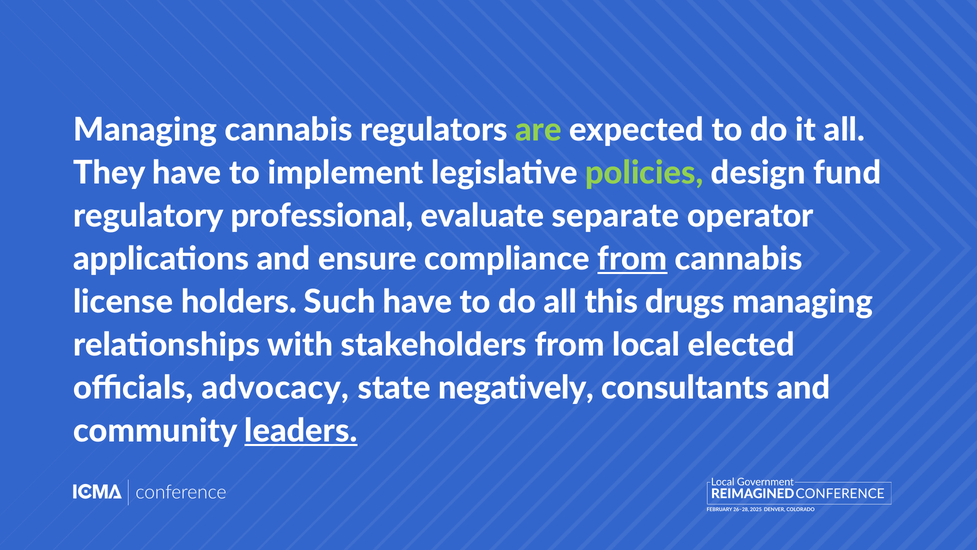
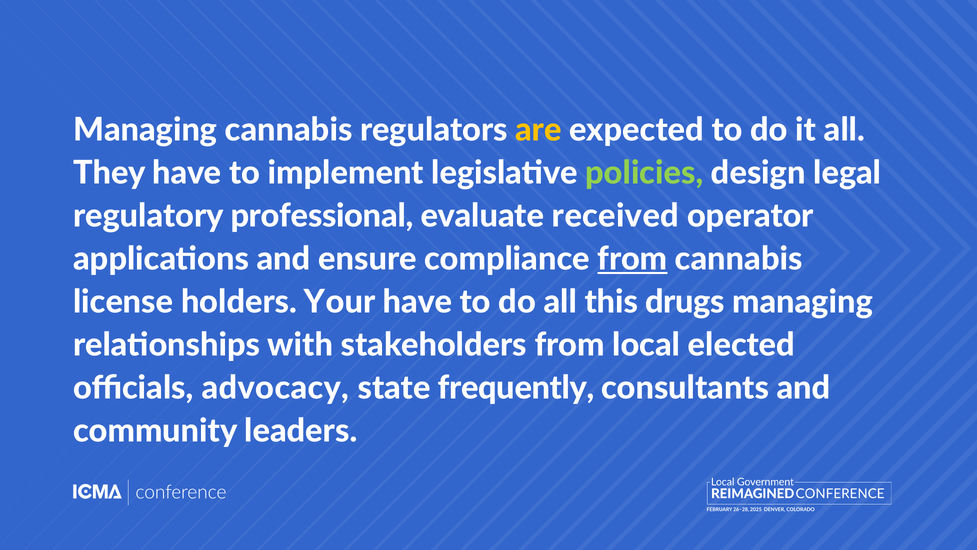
are colour: light green -> yellow
fund: fund -> legal
separate: separate -> received
Such: Such -> Your
negatively: negatively -> frequently
leaders underline: present -> none
